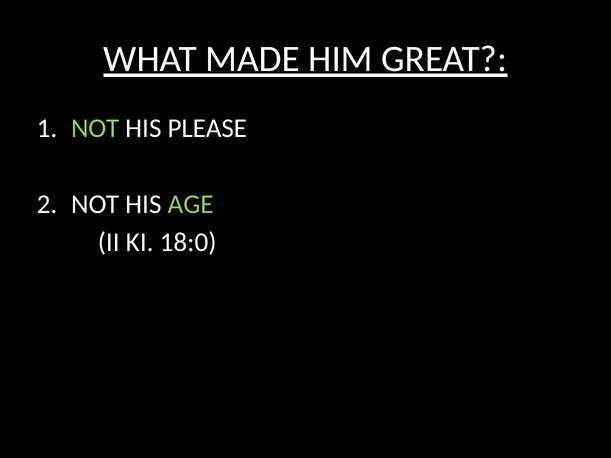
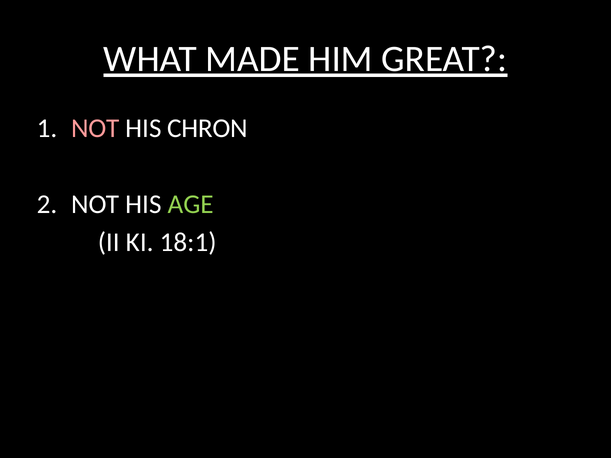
NOT at (95, 128) colour: light green -> pink
PLEASE: PLEASE -> CHRON
18:0: 18:0 -> 18:1
